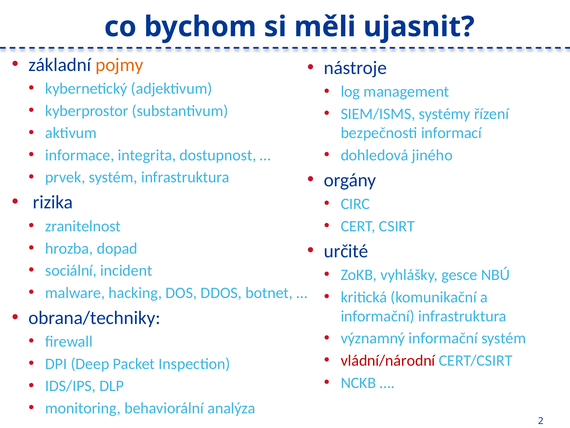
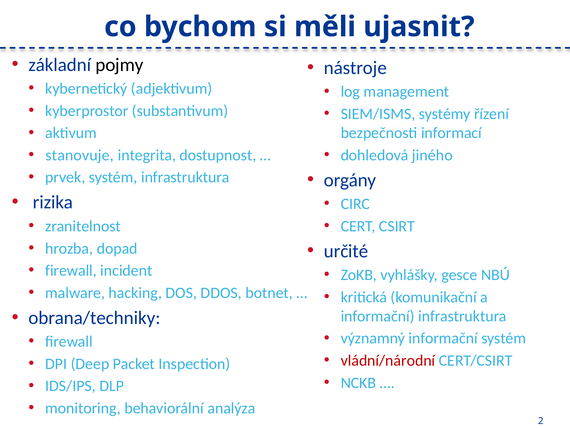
pojmy colour: orange -> black
informace: informace -> stanovuje
sociální at (71, 270): sociální -> firewall
